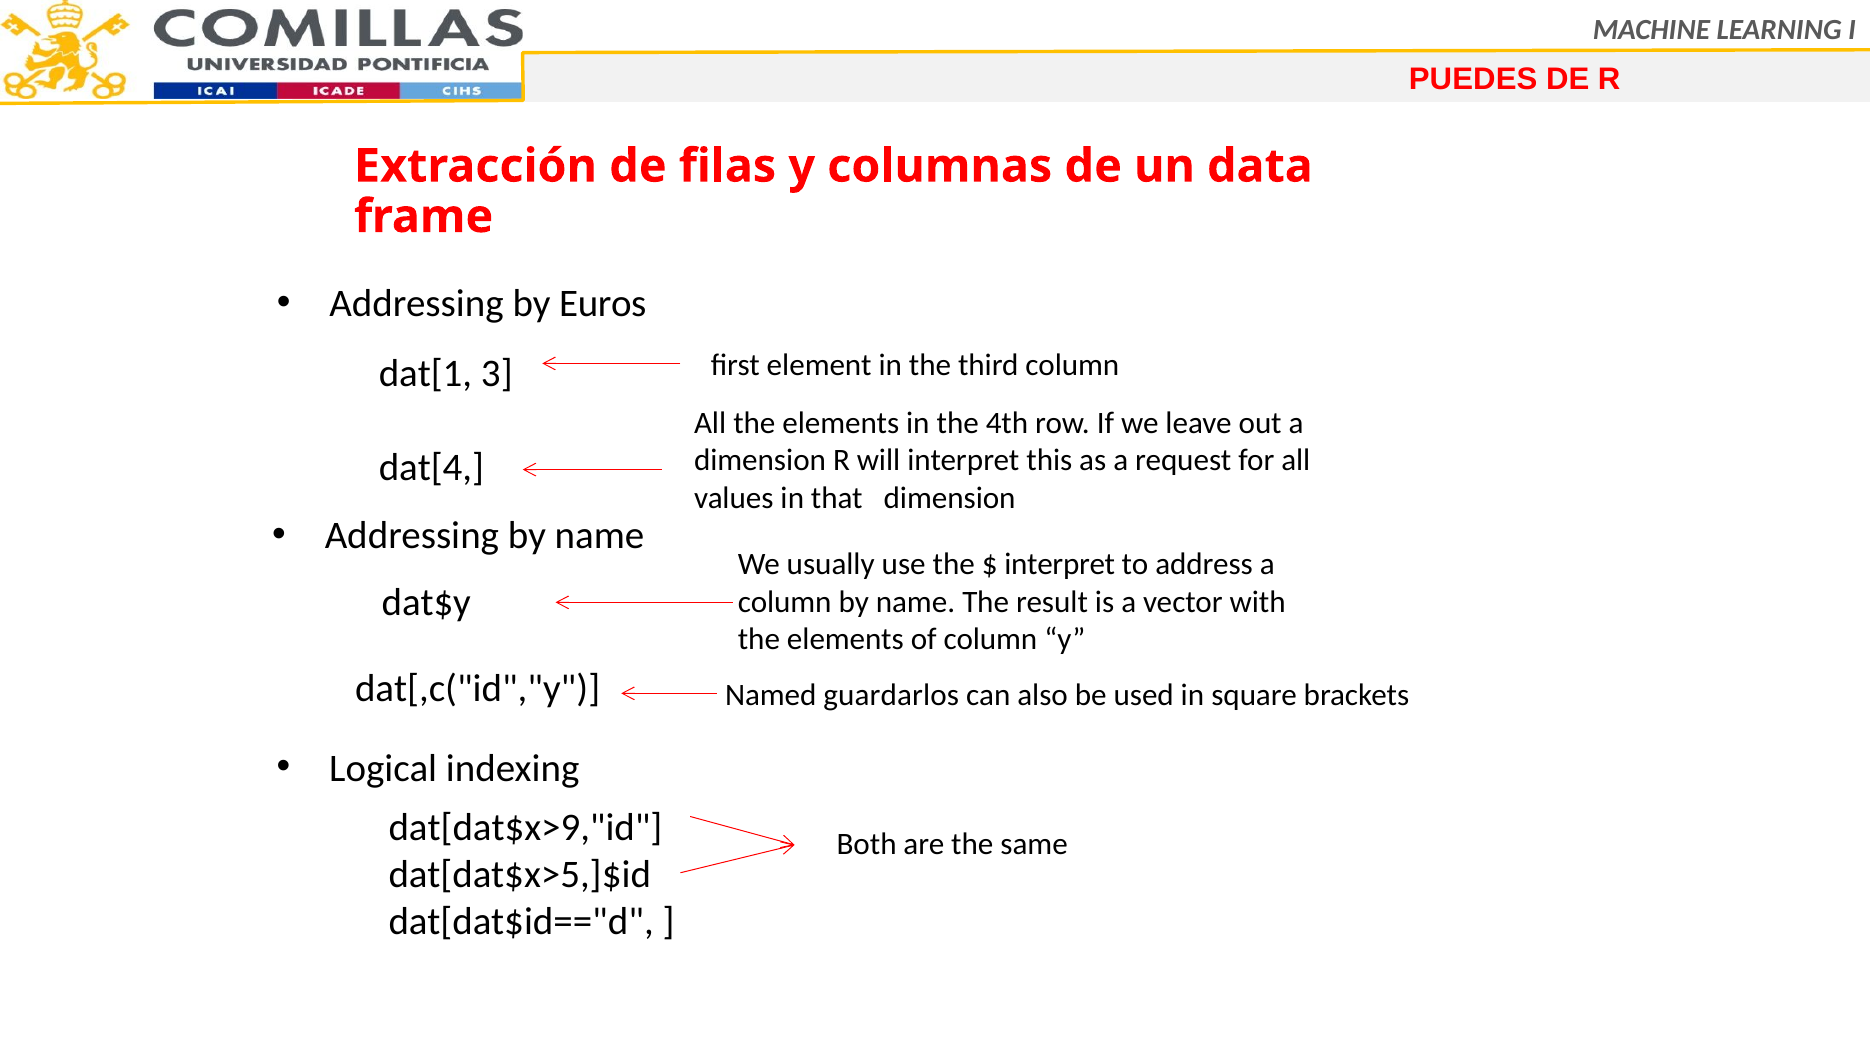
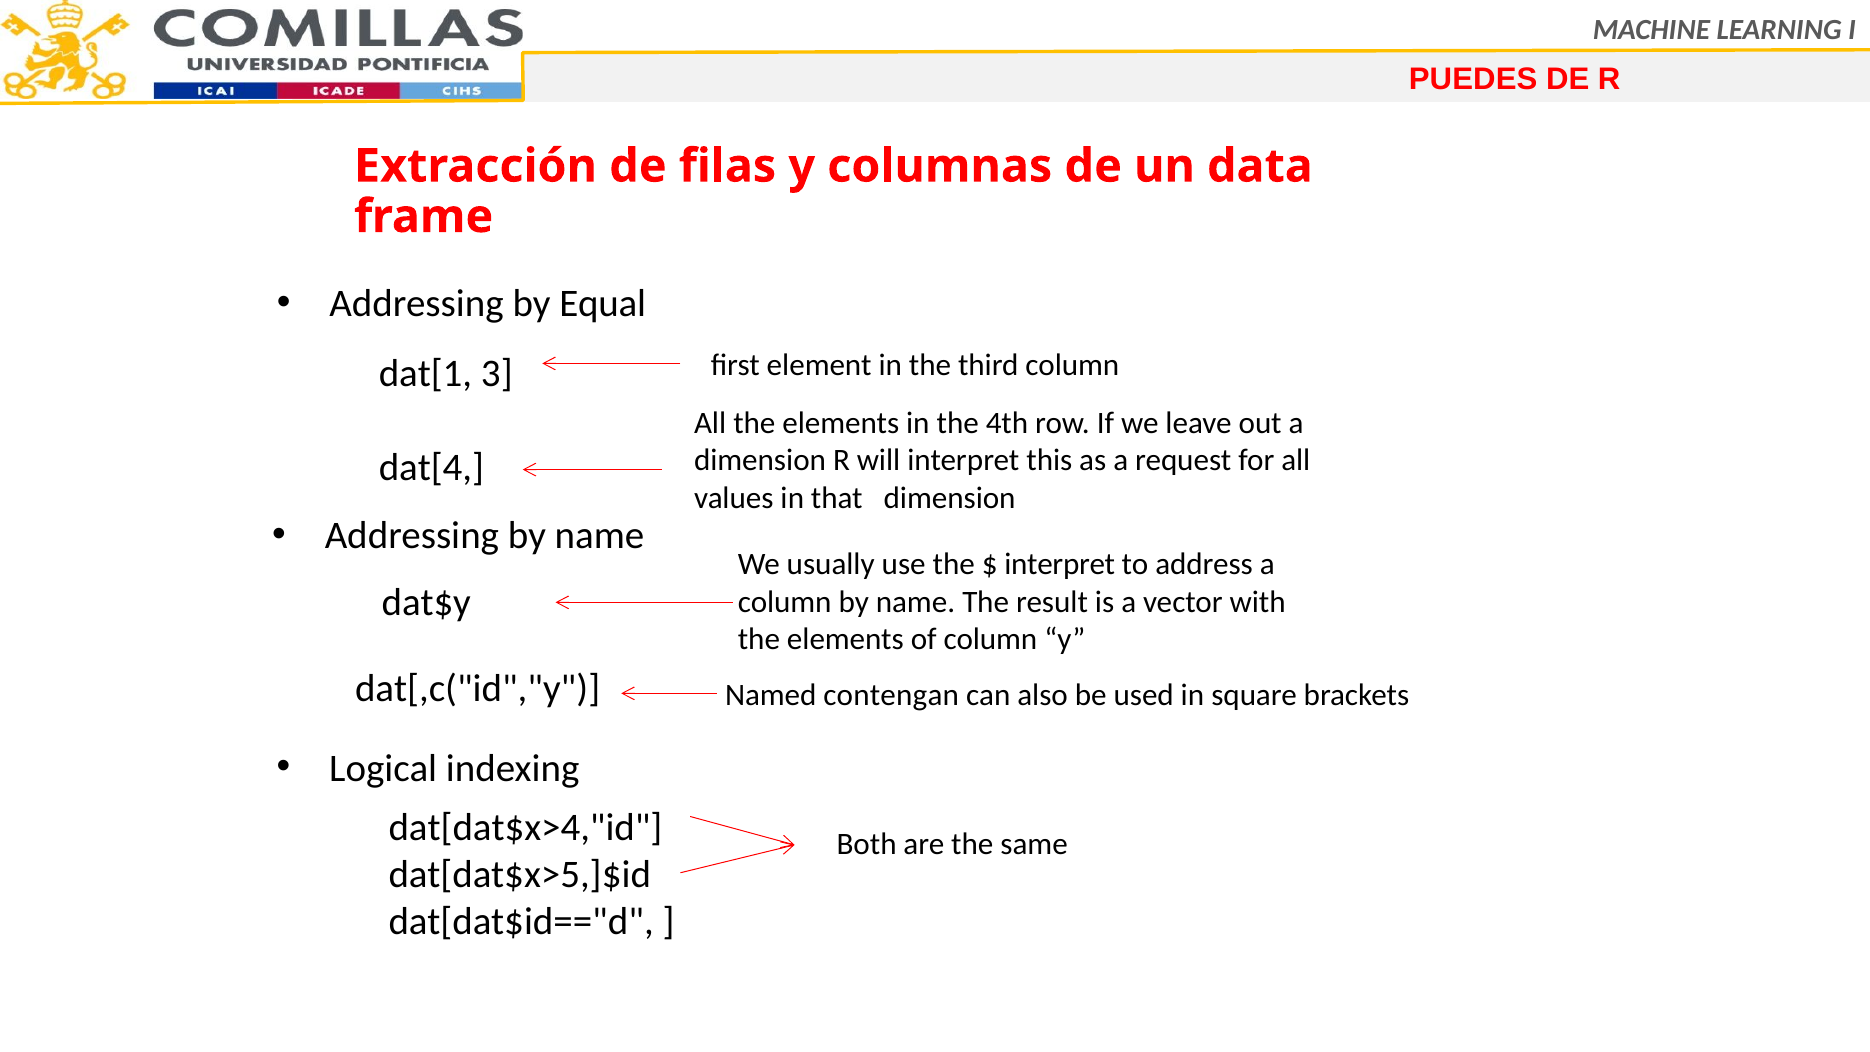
Euros: Euros -> Equal
guardarlos: guardarlos -> contengan
dat[dat$x>9,"id: dat[dat$x>9,"id -> dat[dat$x>4,"id
